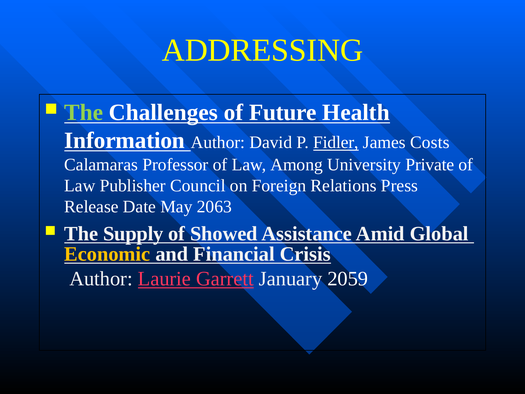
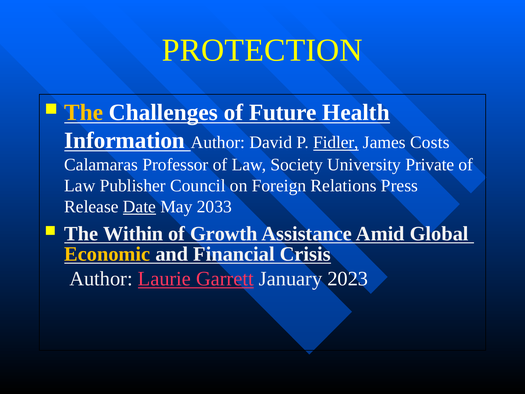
ADDRESSING: ADDRESSING -> PROTECTION
The at (84, 113) colour: light green -> yellow
Among: Among -> Society
Date underline: none -> present
2063: 2063 -> 2033
Supply: Supply -> Within
Showed: Showed -> Growth
2059: 2059 -> 2023
